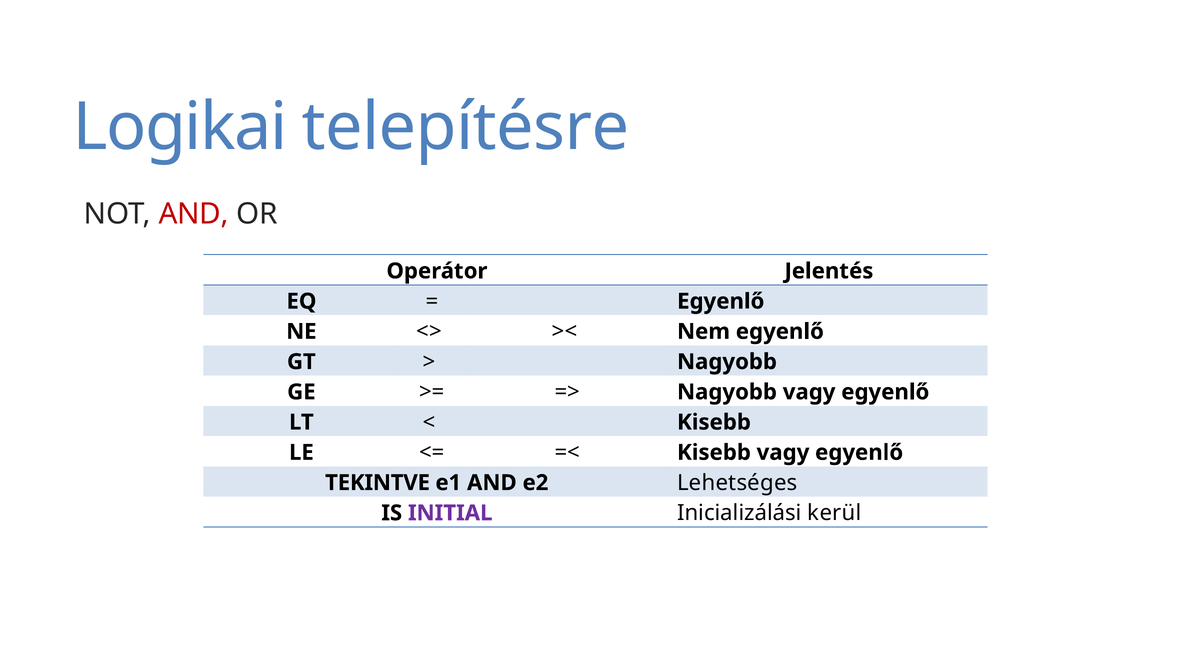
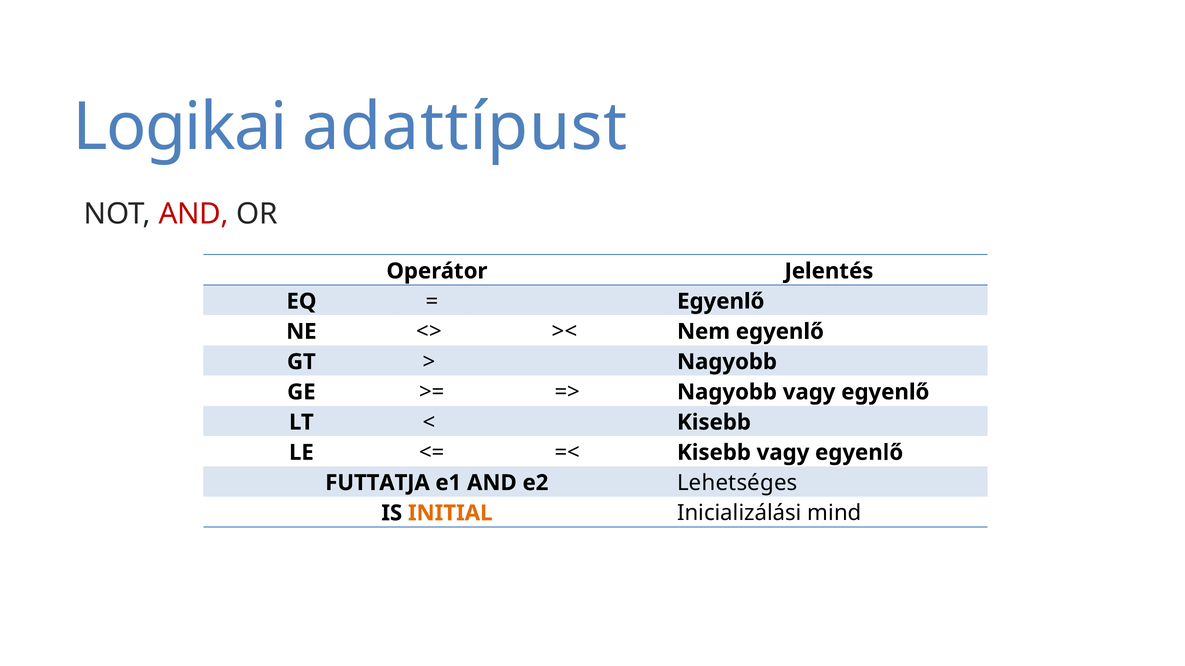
telepítésre: telepítésre -> adattípust
TEKINTVE: TEKINTVE -> FUTTATJA
INITIAL colour: purple -> orange
kerül: kerül -> mind
